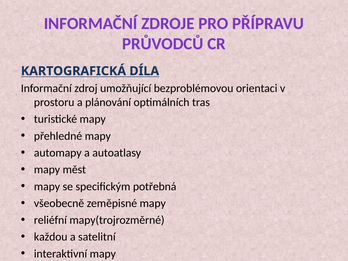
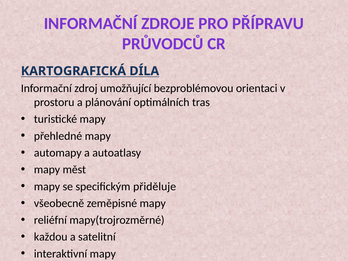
potřebná: potřebná -> přiděluje
